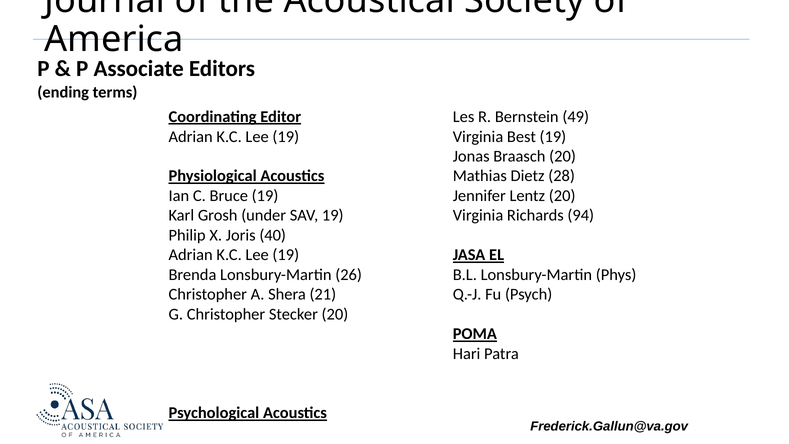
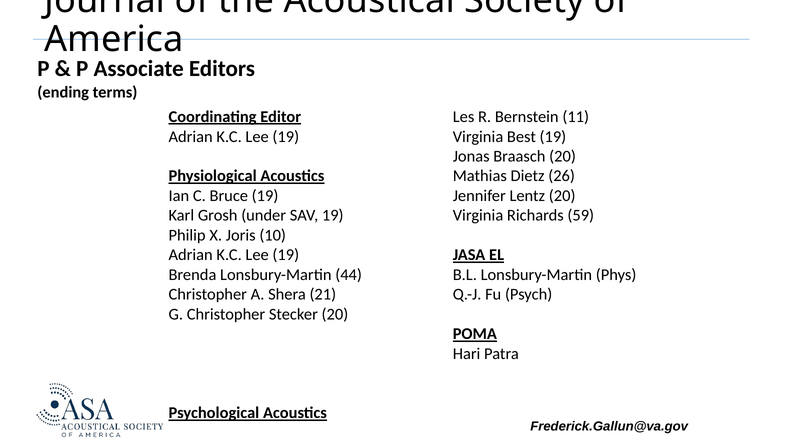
49: 49 -> 11
28: 28 -> 26
94: 94 -> 59
40: 40 -> 10
26: 26 -> 44
